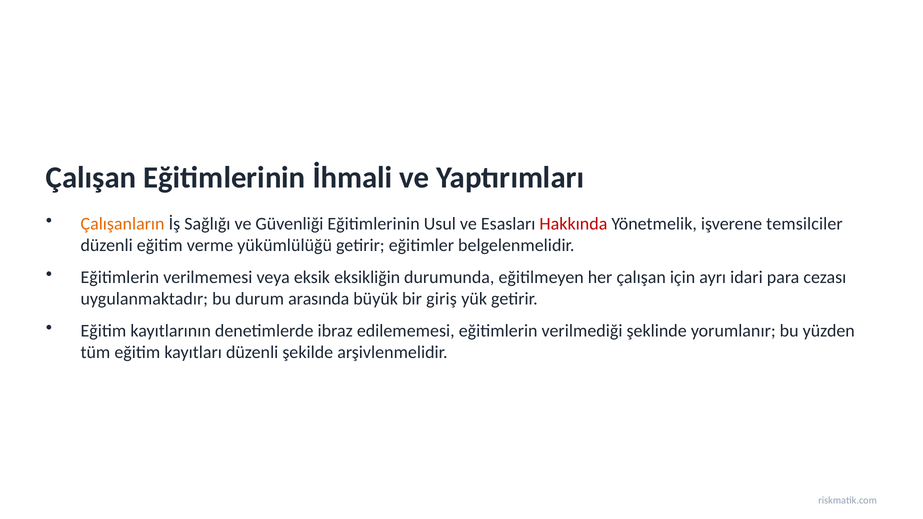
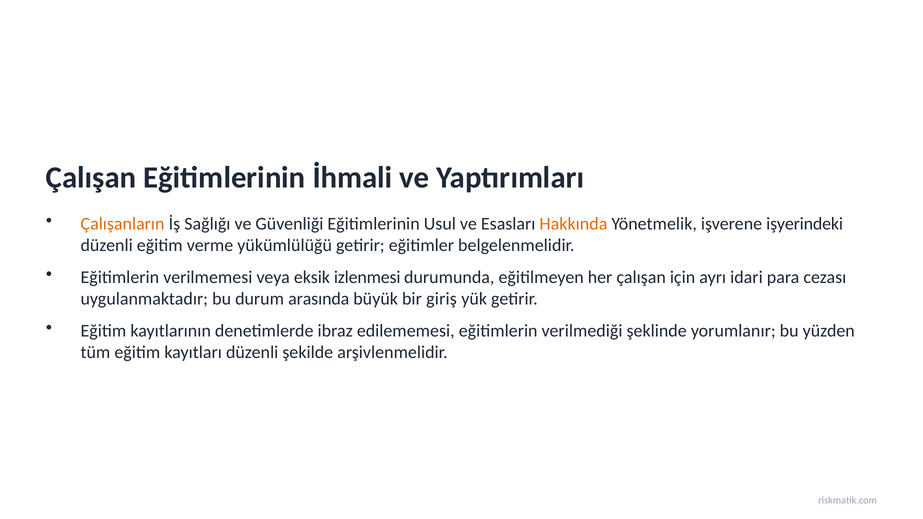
Hakkında colour: red -> orange
temsilciler: temsilciler -> işyerindeki
eksikliğin: eksikliğin -> izlenmesi
